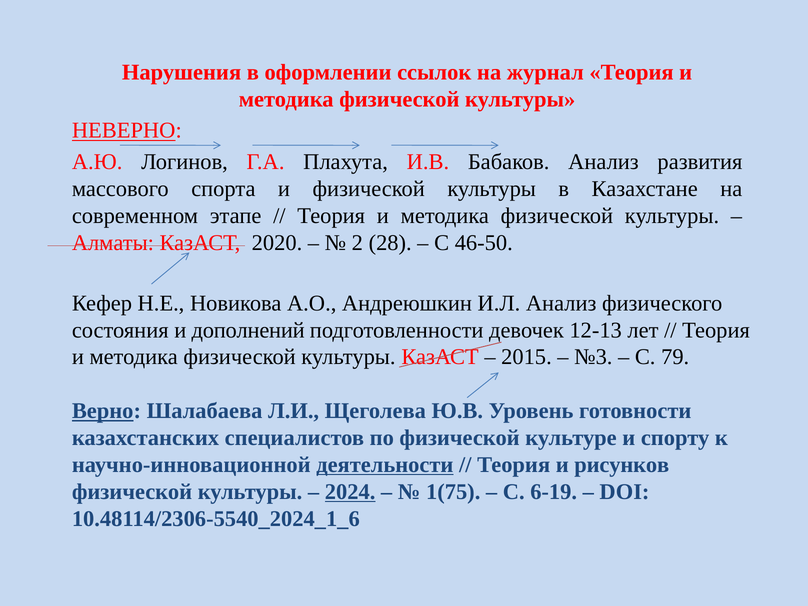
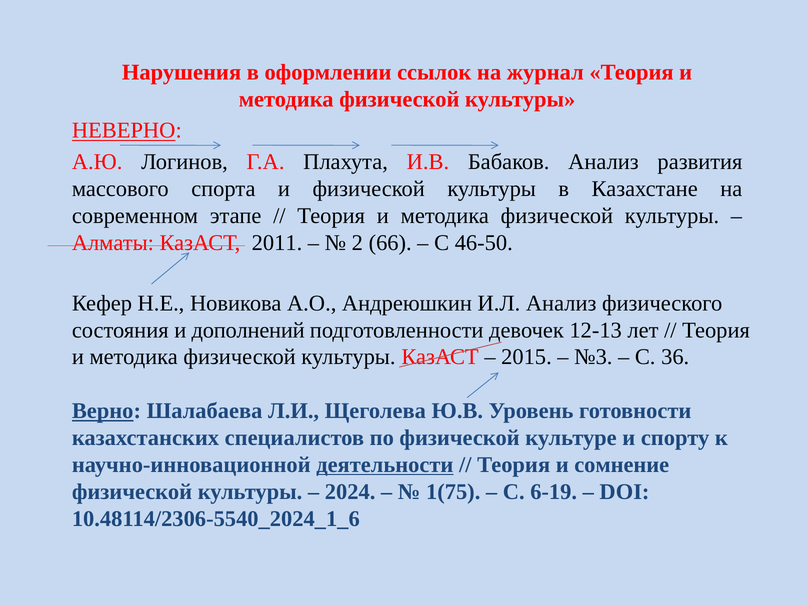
2020: 2020 -> 2011
28: 28 -> 66
79: 79 -> 36
рисунков: рисунков -> сомнение
2024 underline: present -> none
